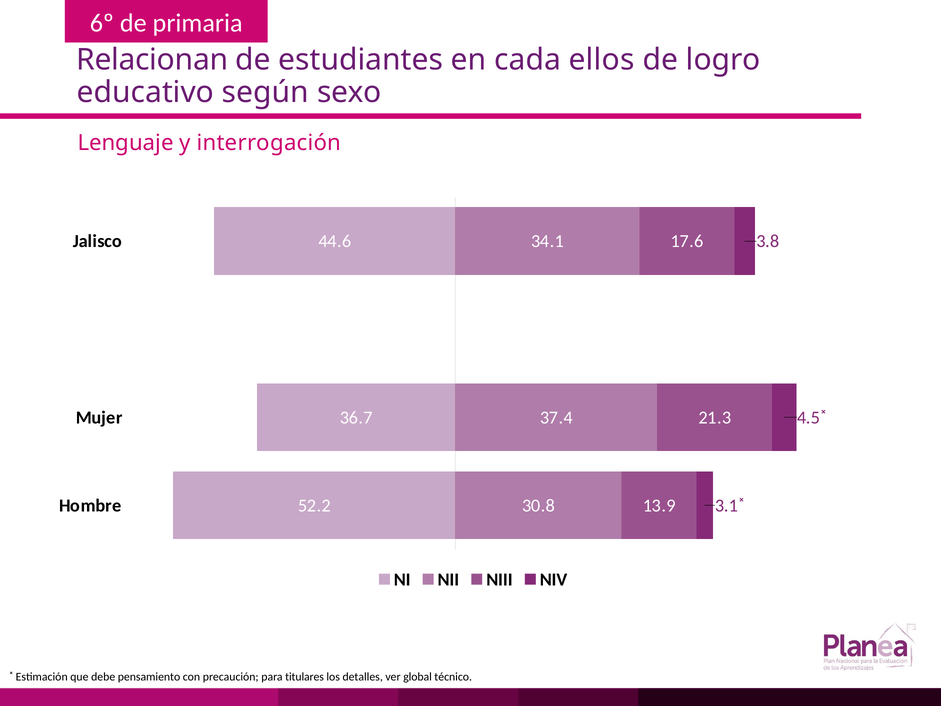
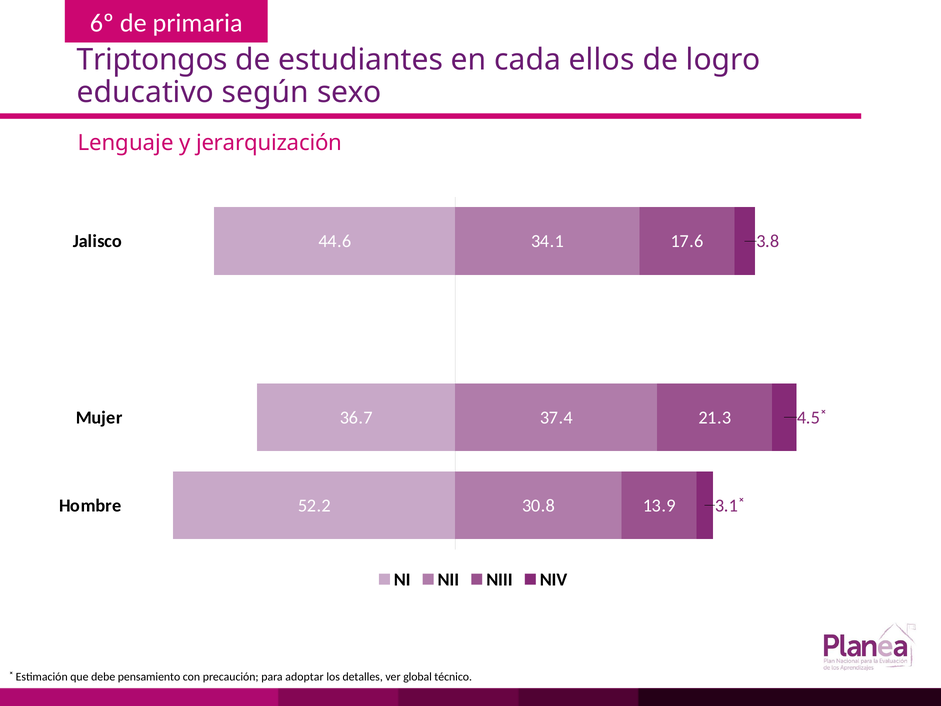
Relacionan: Relacionan -> Triptongos
interrogación: interrogación -> jerarquización
titulares: titulares -> adoptar
